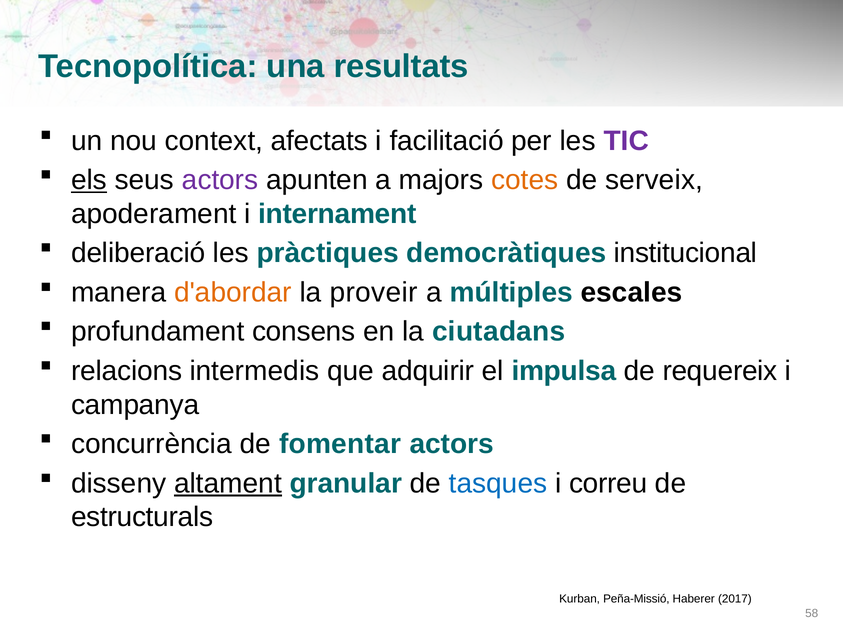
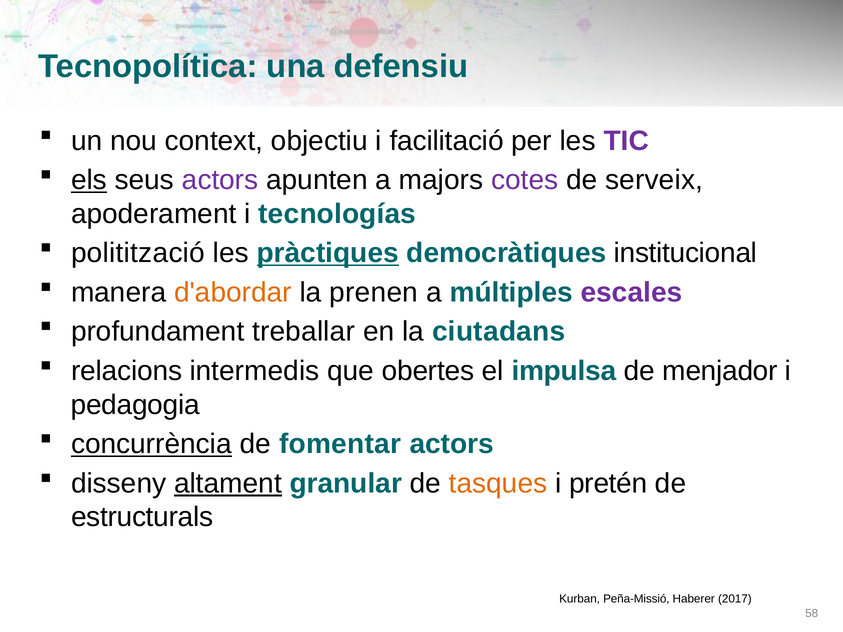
resultats: resultats -> defensiu
afectats: afectats -> objectiu
cotes colour: orange -> purple
internament: internament -> tecnologías
deliberació: deliberació -> politització
pràctiques underline: none -> present
proveir: proveir -> prenen
escales colour: black -> purple
consens: consens -> treballar
adquirir: adquirir -> obertes
requereix: requereix -> menjador
campanya: campanya -> pedagogia
concurrència underline: none -> present
tasques colour: blue -> orange
correu: correu -> pretén
